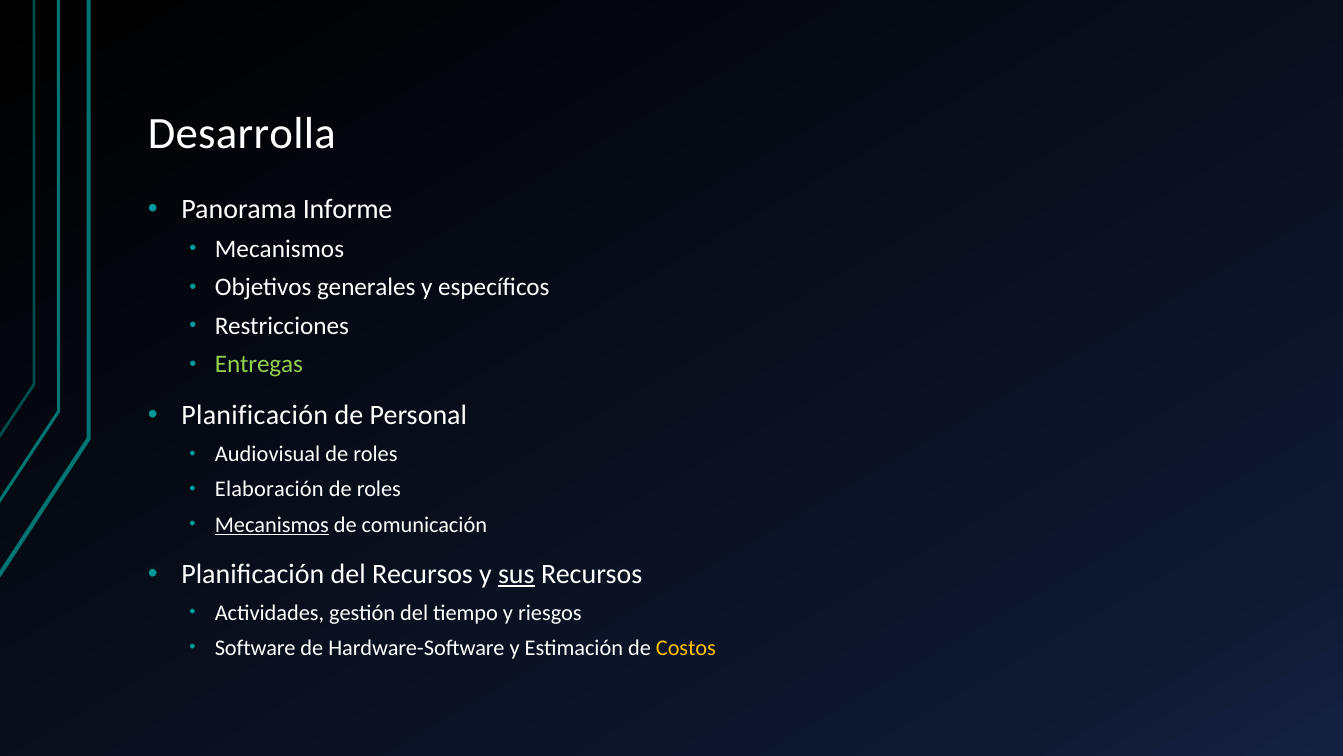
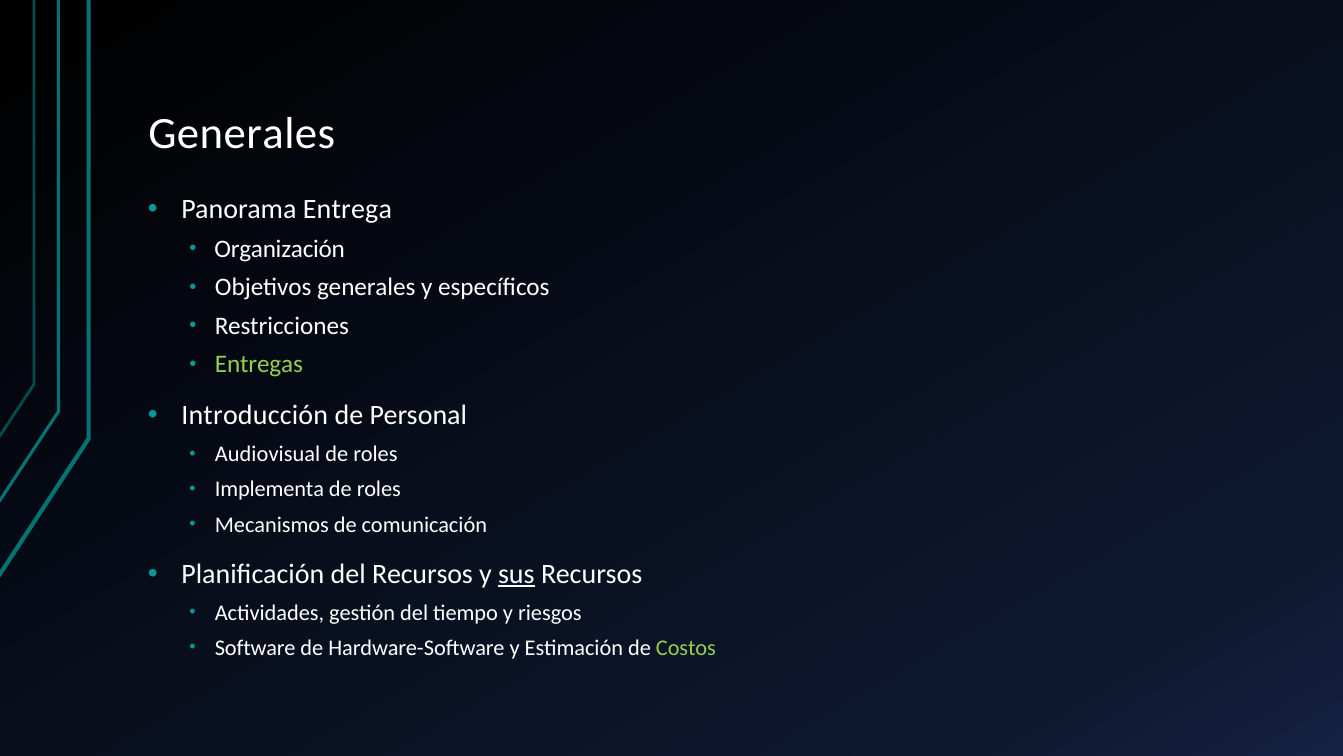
Desarrolla at (242, 134): Desarrolla -> Generales
Informe: Informe -> Entrega
Mecanismos at (280, 249): Mecanismos -> Organización
Planificación at (255, 415): Planificación -> Introducción
Elaboración: Elaboración -> Implementa
Mecanismos at (272, 524) underline: present -> none
Costos colour: yellow -> light green
